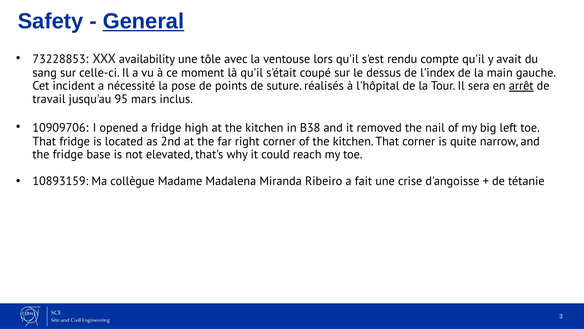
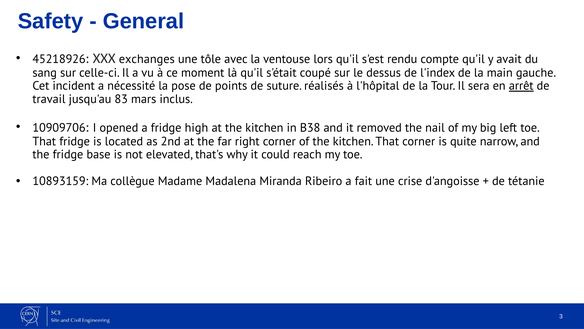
General underline: present -> none
73228853: 73228853 -> 45218926
availability: availability -> exchanges
95: 95 -> 83
